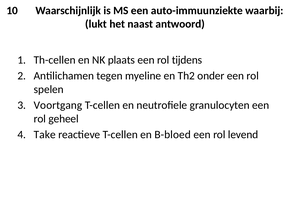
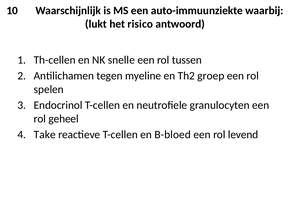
naast: naast -> risico
plaats: plaats -> snelle
tijdens: tijdens -> tussen
onder: onder -> groep
Voortgang: Voortgang -> Endocrinol
